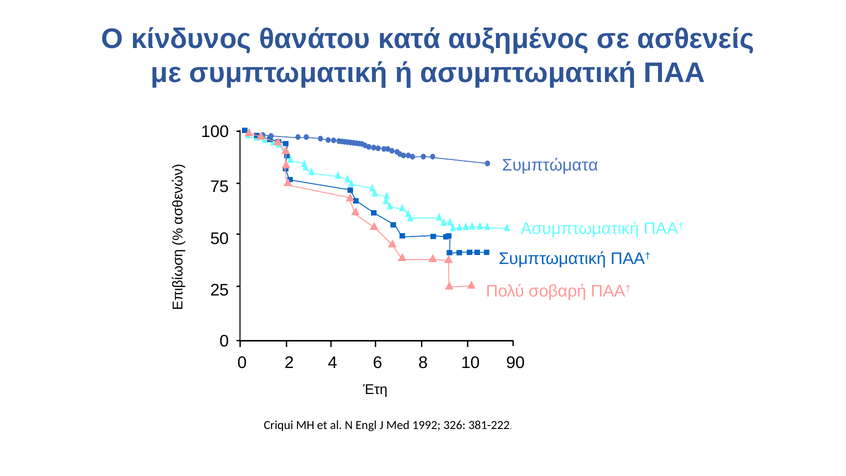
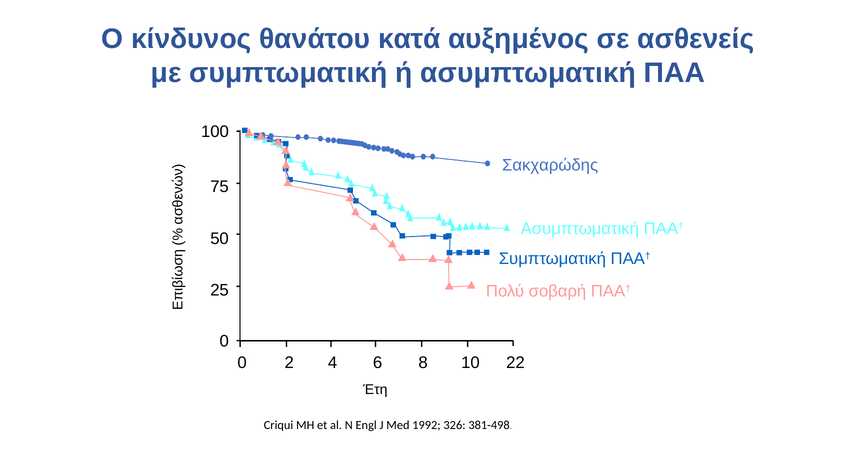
Συμπτώματα: Συμπτώματα -> Σακχαρώδης
90: 90 -> 22
381-222: 381-222 -> 381-498
